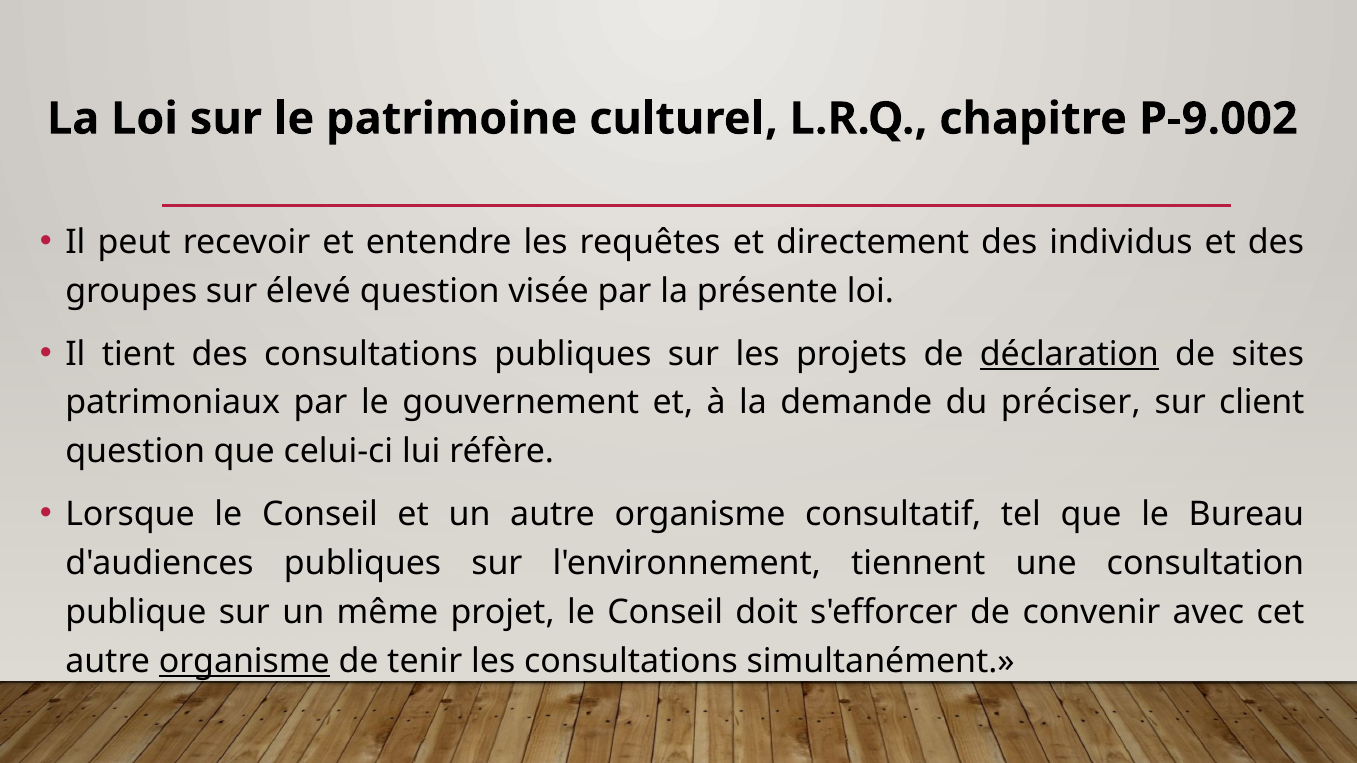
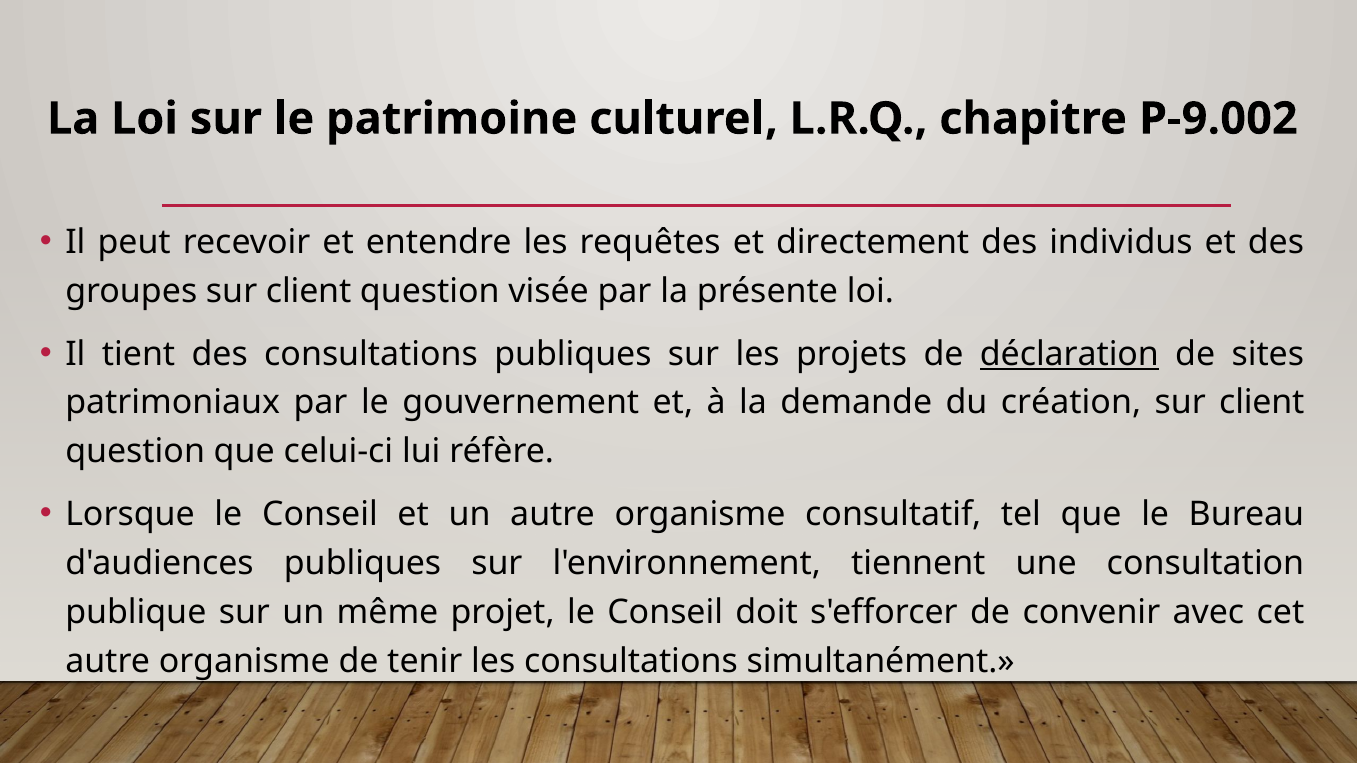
groupes sur élevé: élevé -> client
préciser: préciser -> création
organisme at (244, 661) underline: present -> none
